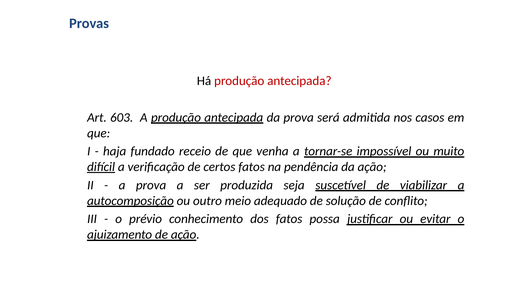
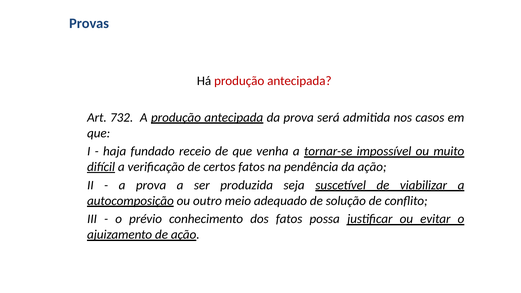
603: 603 -> 732
